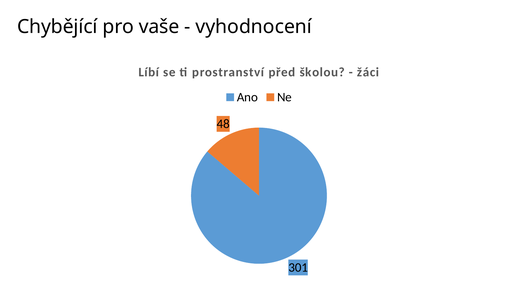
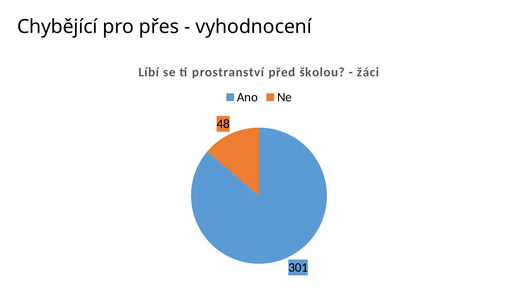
vaše: vaše -> přes
